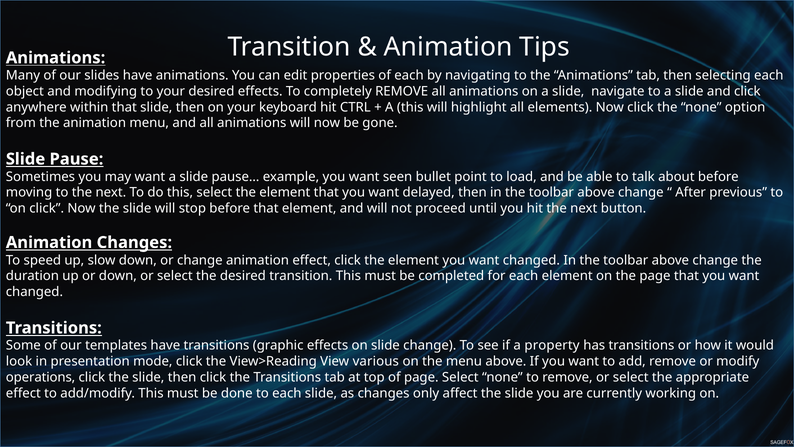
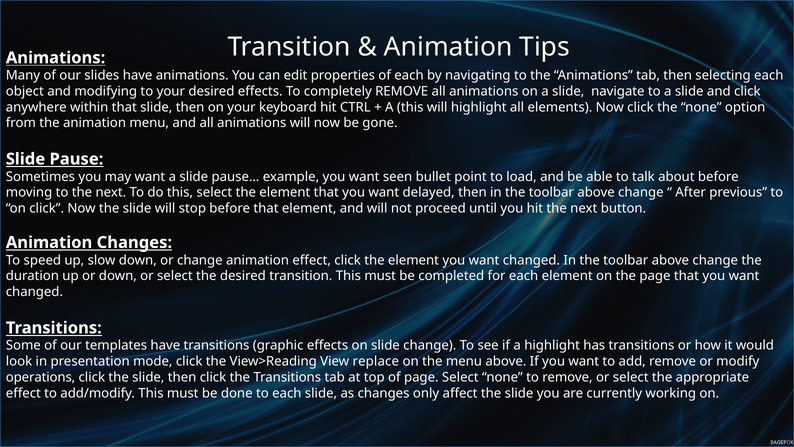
a property: property -> highlight
various: various -> replace
